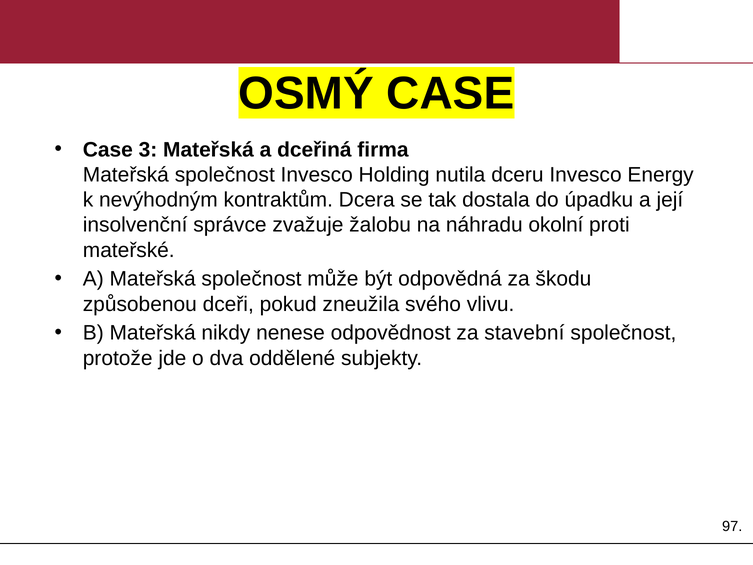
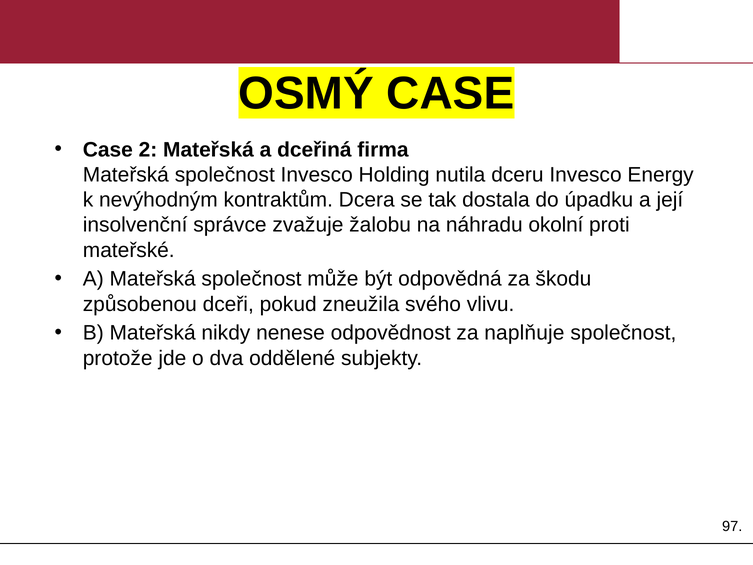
3: 3 -> 2
stavební: stavební -> naplňuje
